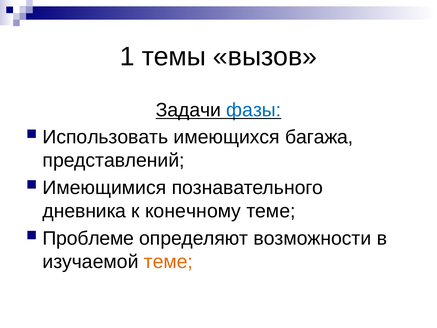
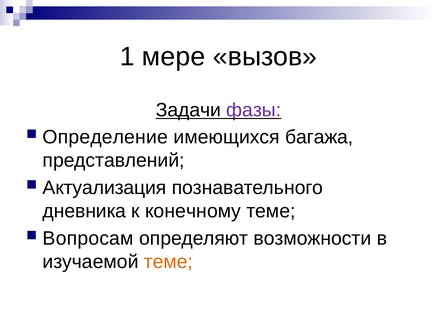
темы: темы -> мере
фазы colour: blue -> purple
Использовать: Использовать -> Определение
Имеющимися: Имеющимися -> Актуализация
Проблеме: Проблеме -> Вопросам
